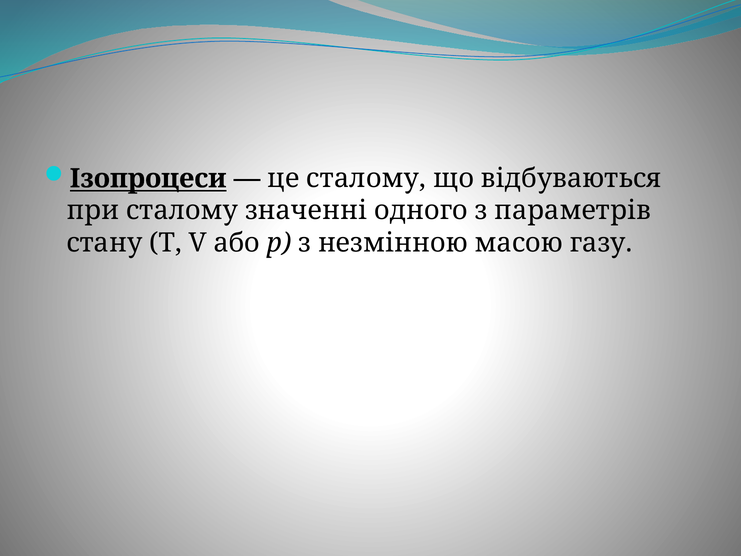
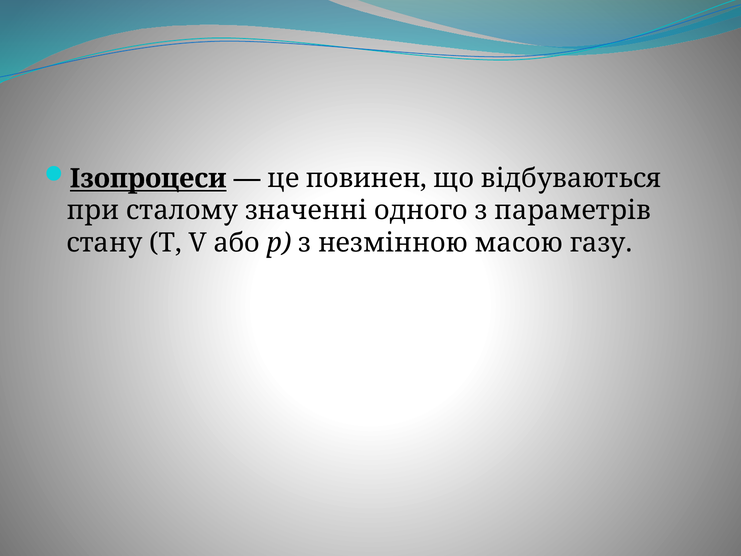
це сталому: сталому -> повинен
